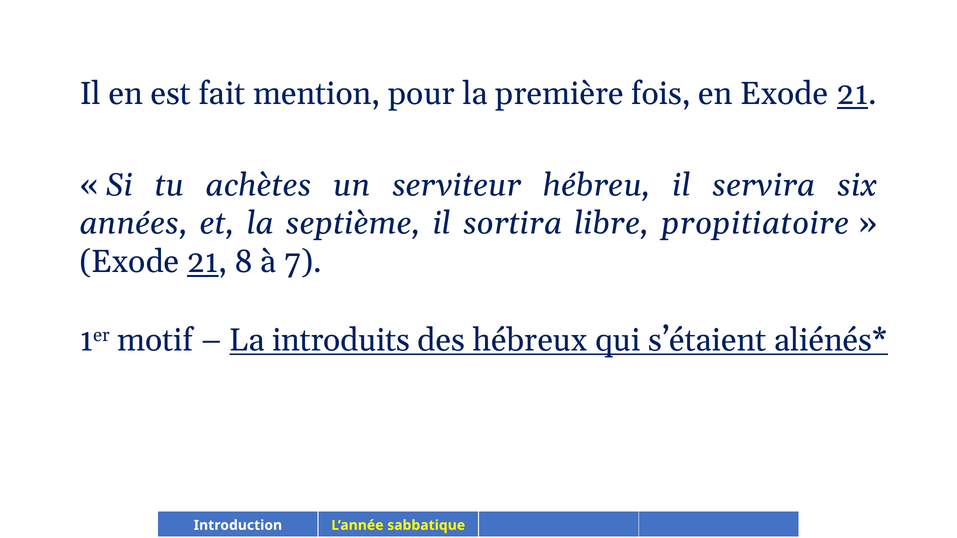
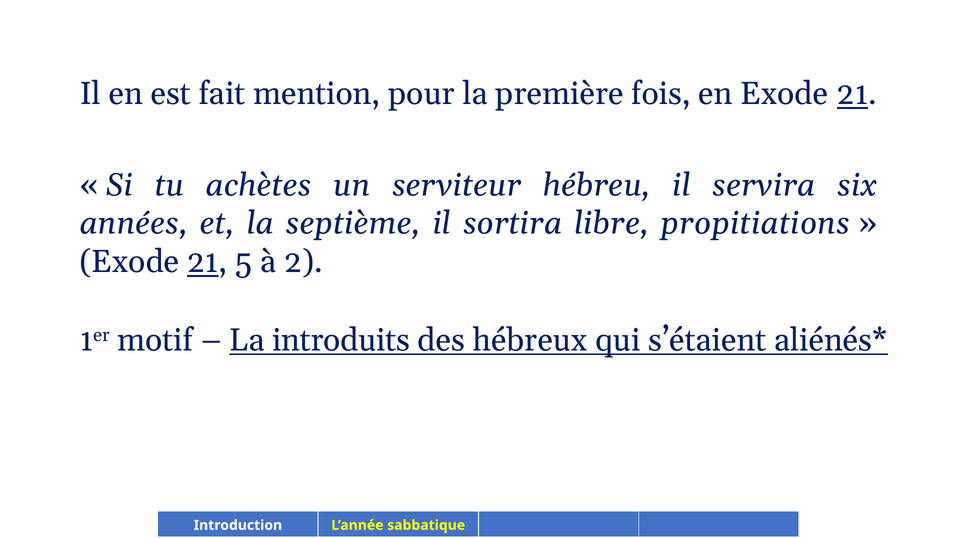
propitiatoire: propitiatoire -> propitiations
8: 8 -> 5
7: 7 -> 2
